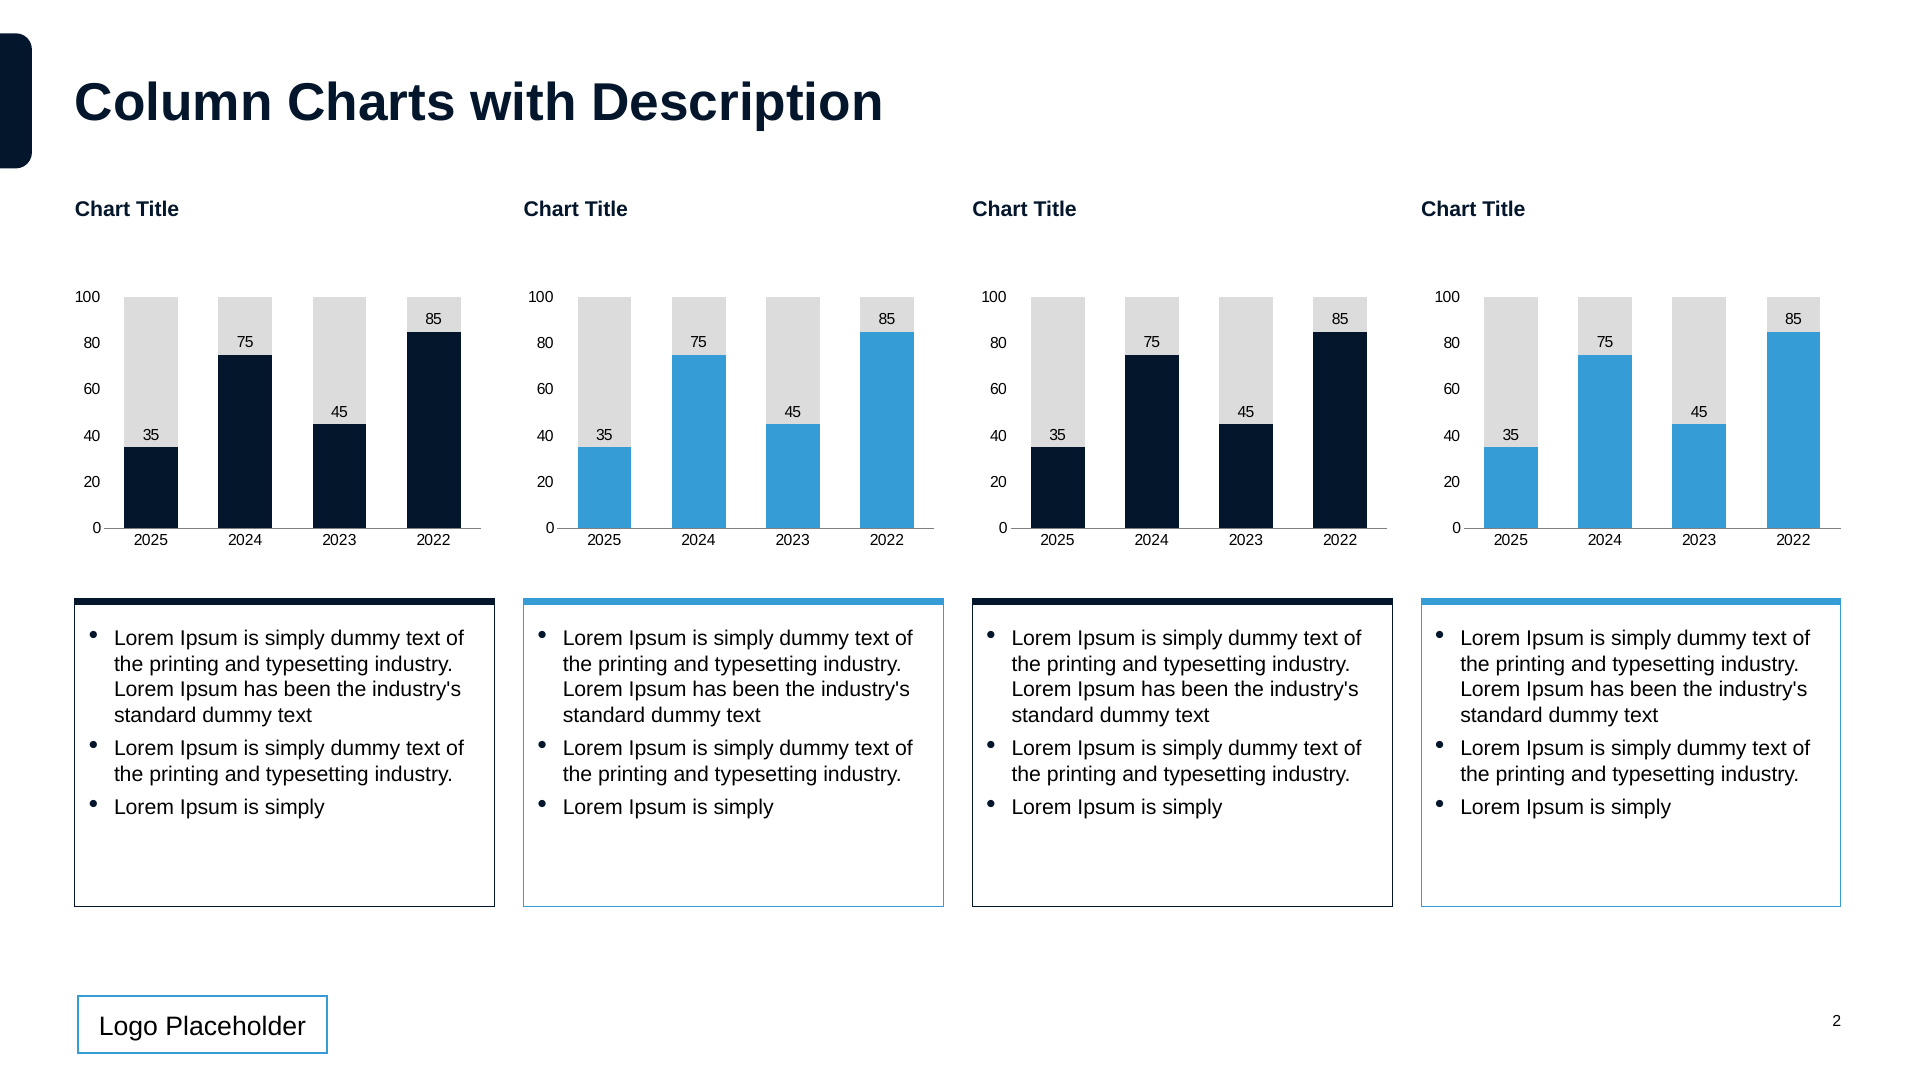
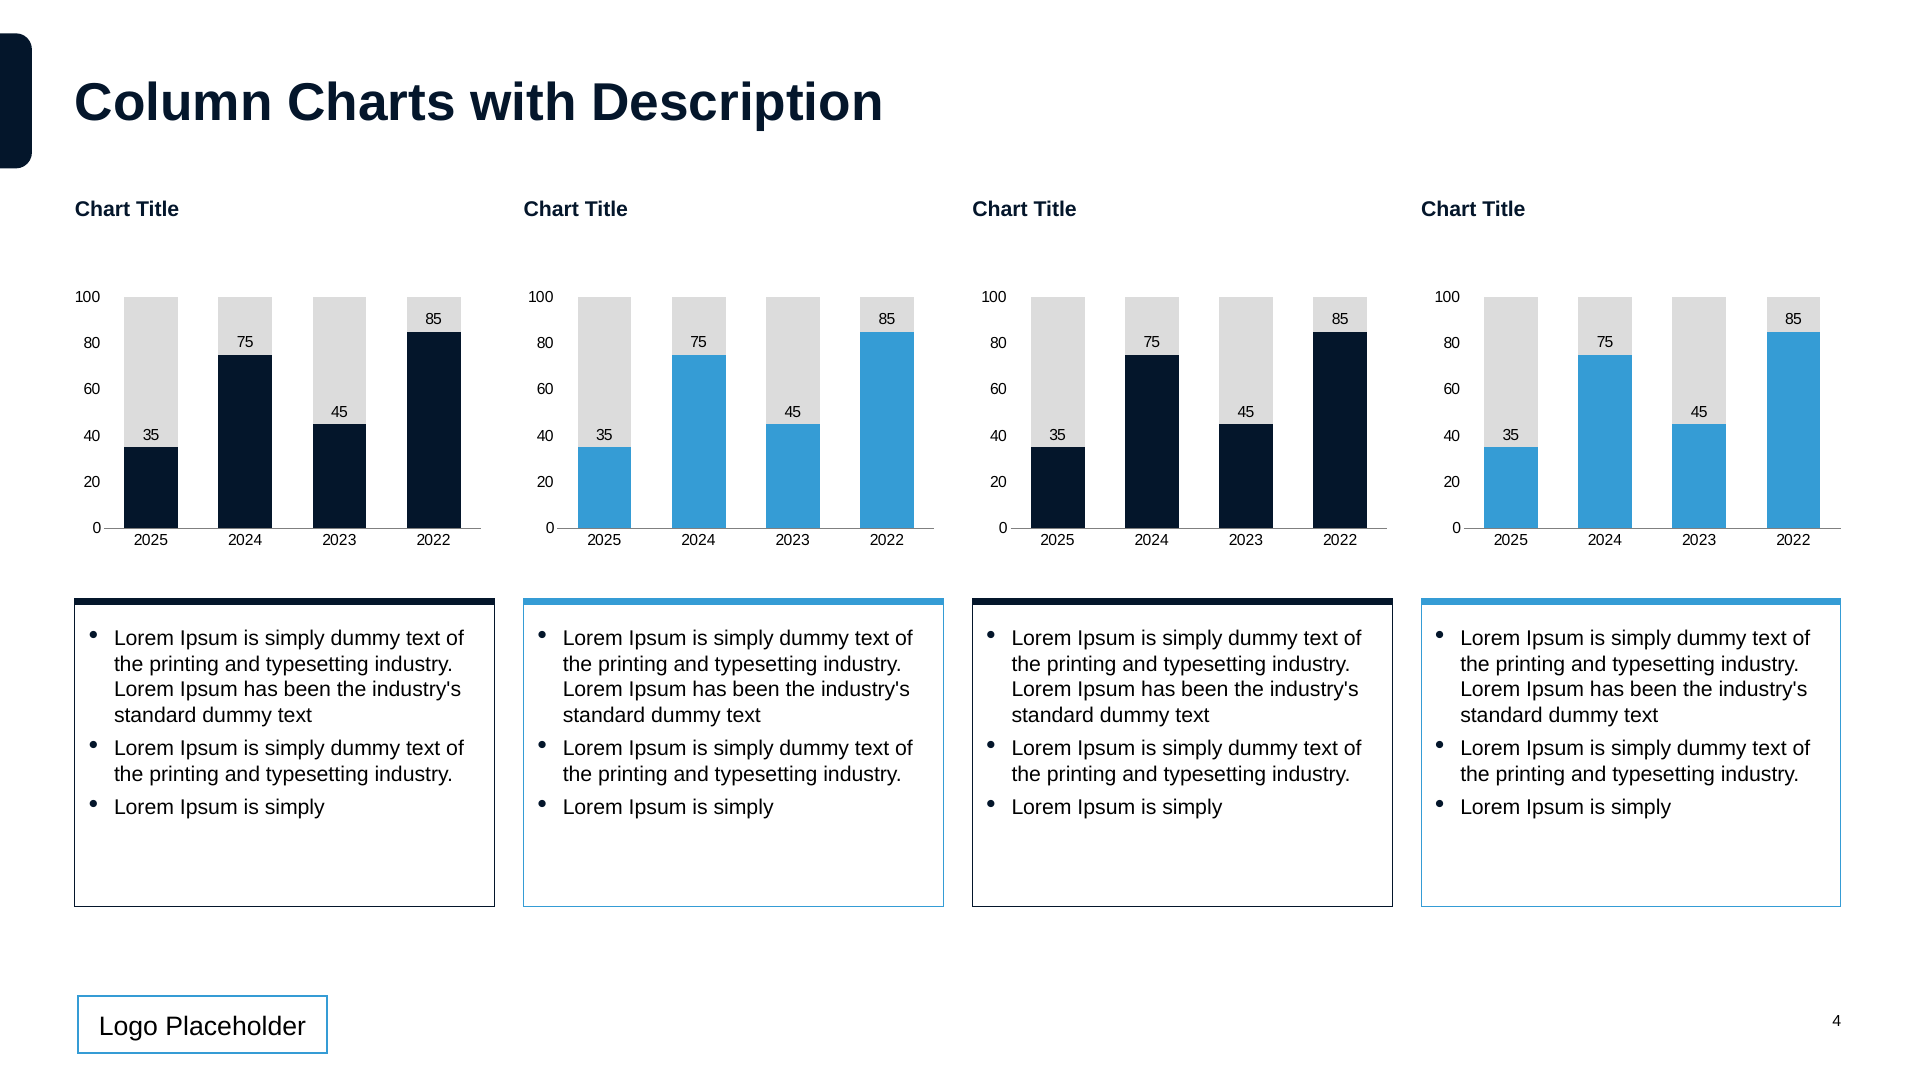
2: 2 -> 4
